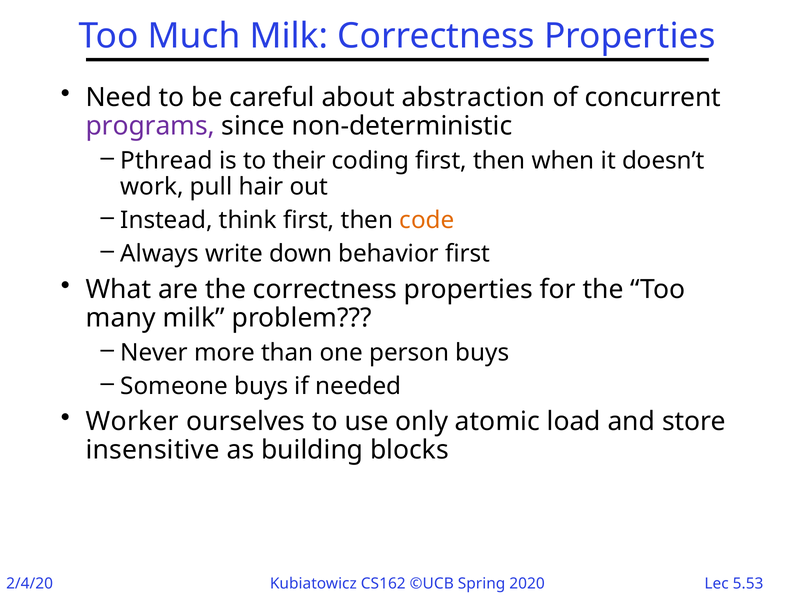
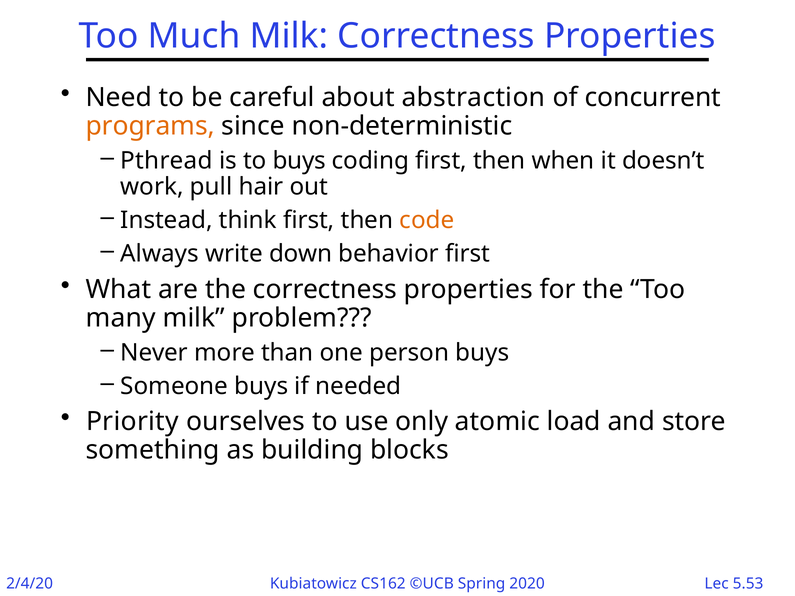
programs colour: purple -> orange
to their: their -> buys
Worker: Worker -> Priority
insensitive: insensitive -> something
